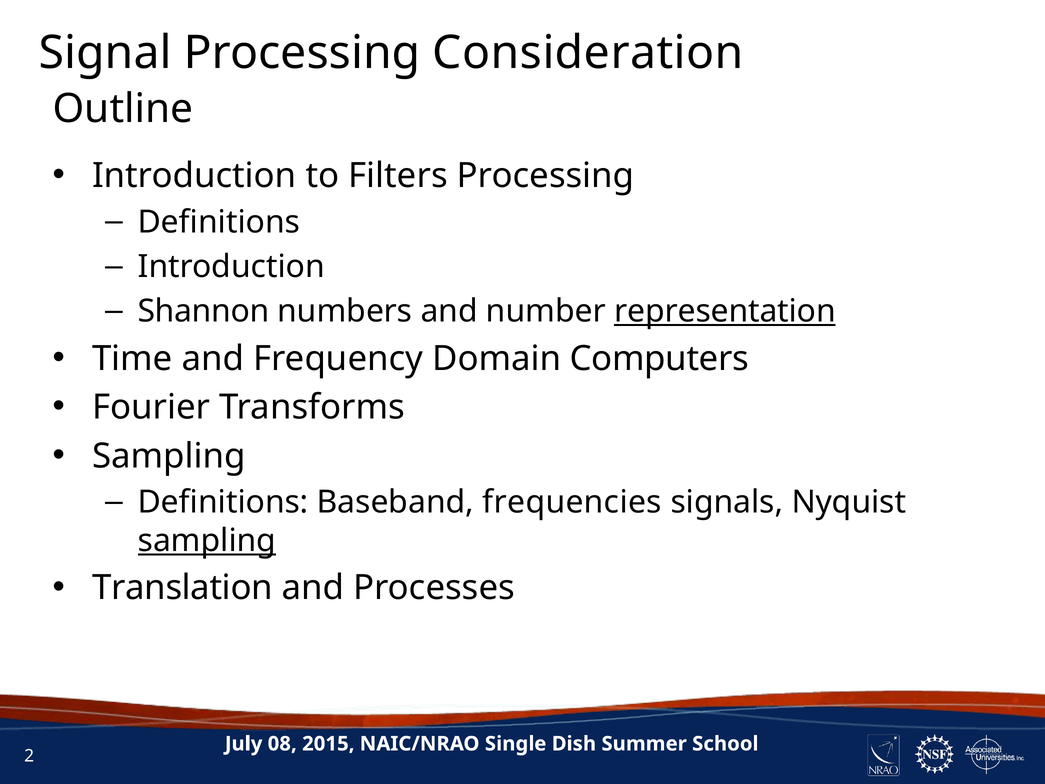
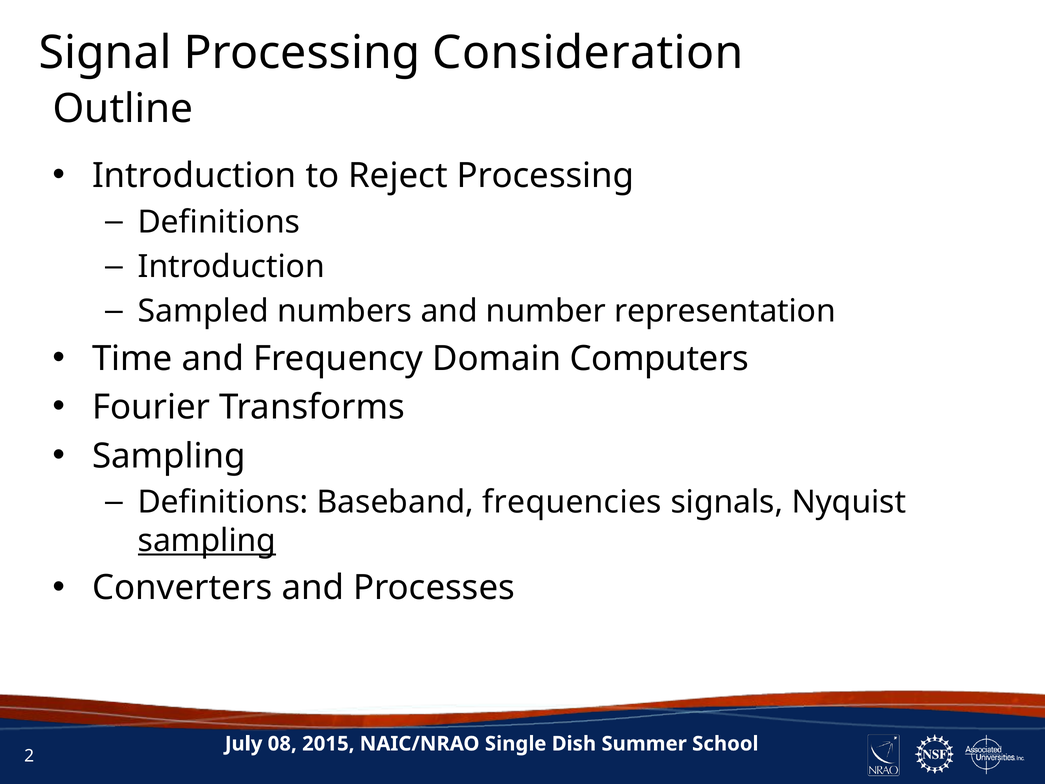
Filters: Filters -> Reject
Shannon: Shannon -> Sampled
representation underline: present -> none
Translation: Translation -> Converters
